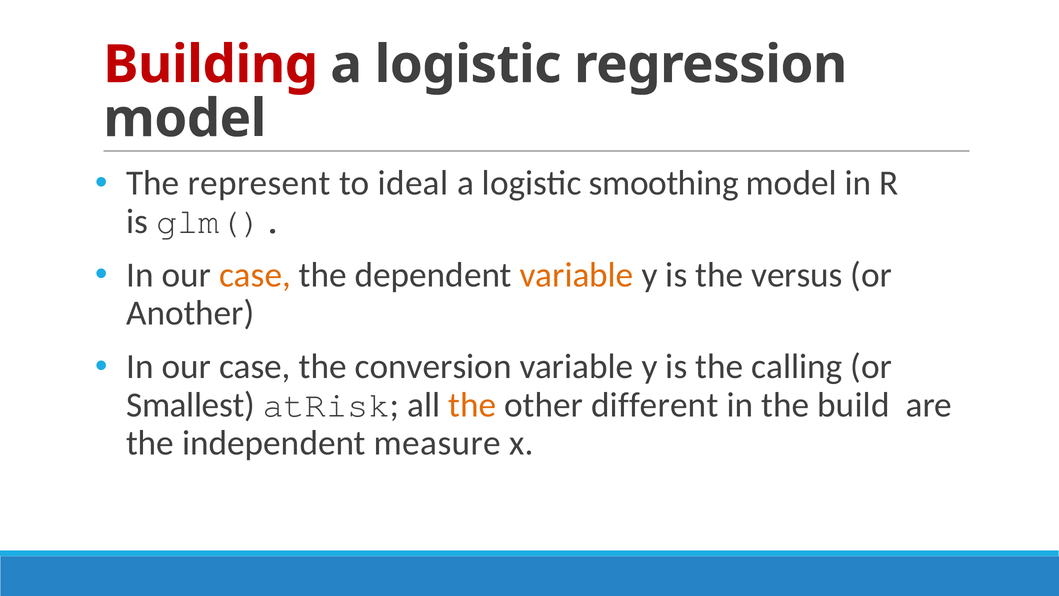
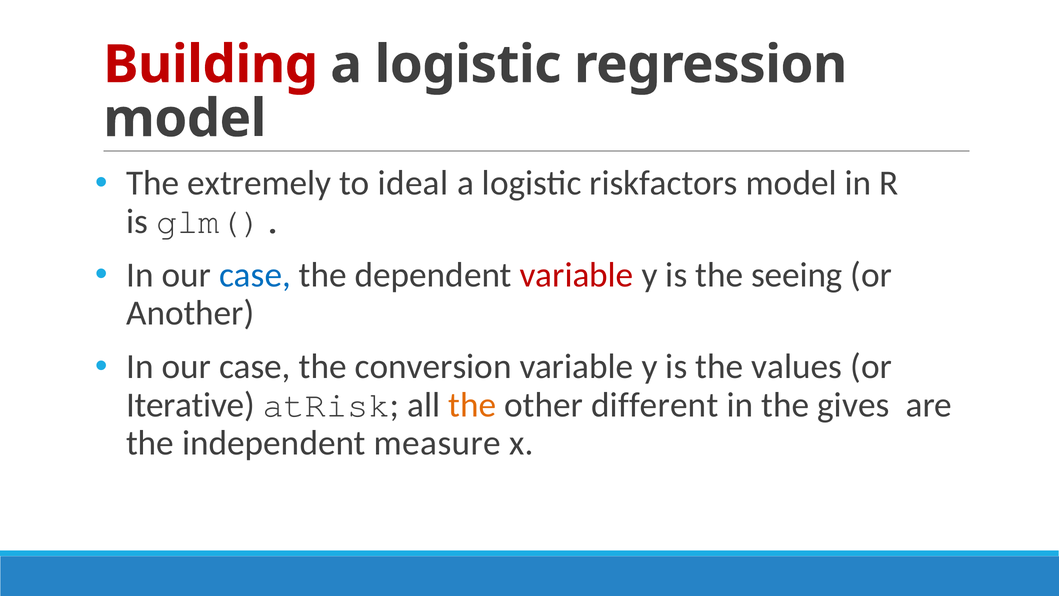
represent: represent -> extremely
smoothing: smoothing -> riskfactors
case at (255, 275) colour: orange -> blue
variable at (577, 275) colour: orange -> red
versus: versus -> seeing
calling: calling -> values
Smallest: Smallest -> Iterative
build: build -> gives
